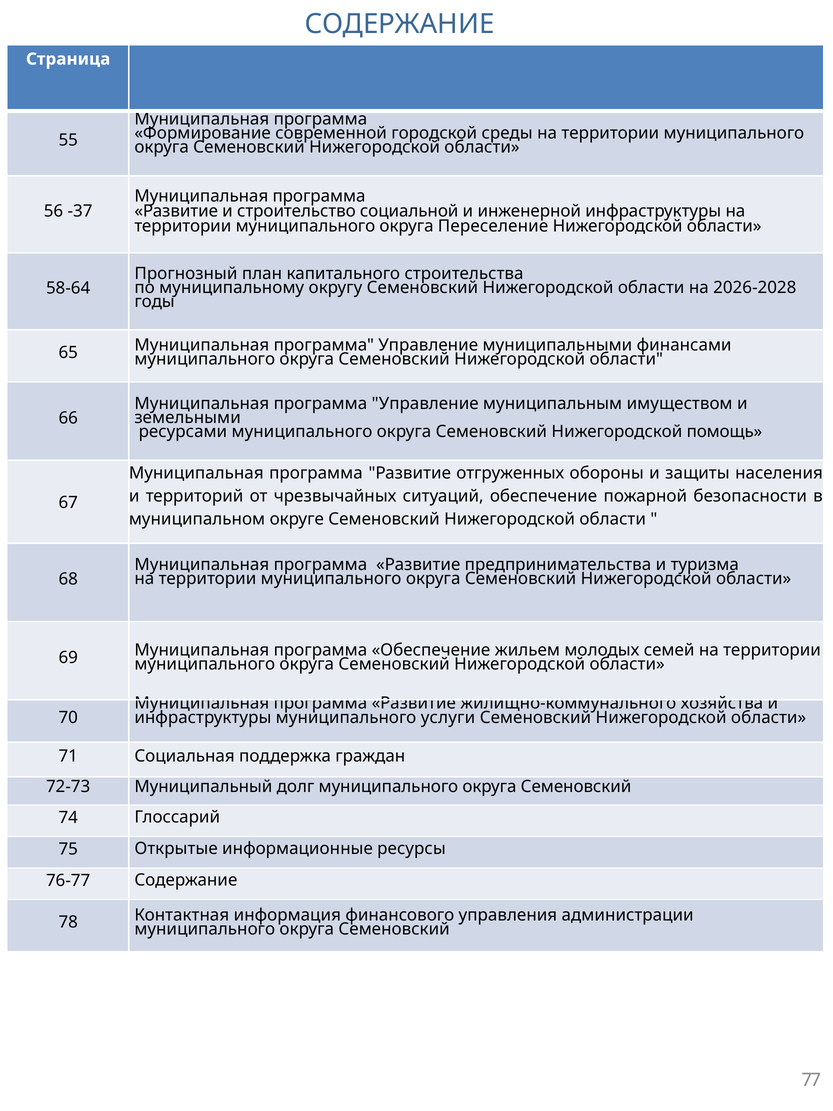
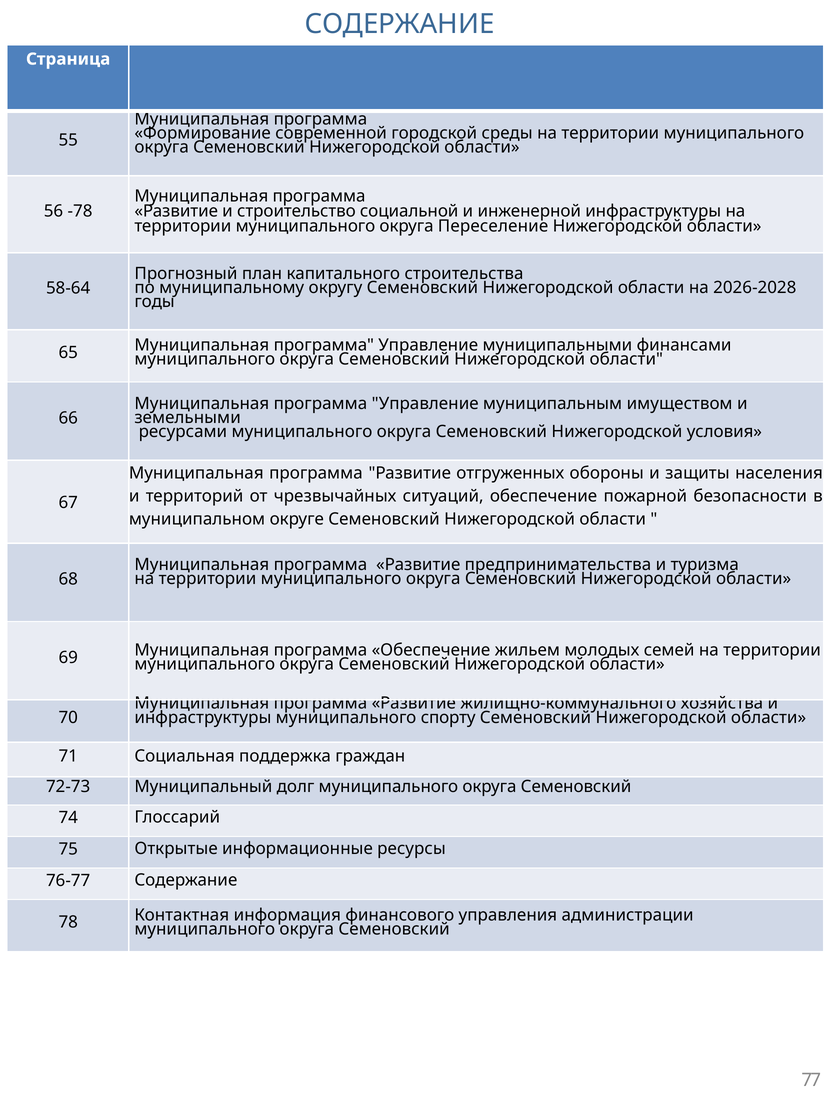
-37: -37 -> -78
помощь: помощь -> условия
услуги: услуги -> спорту
